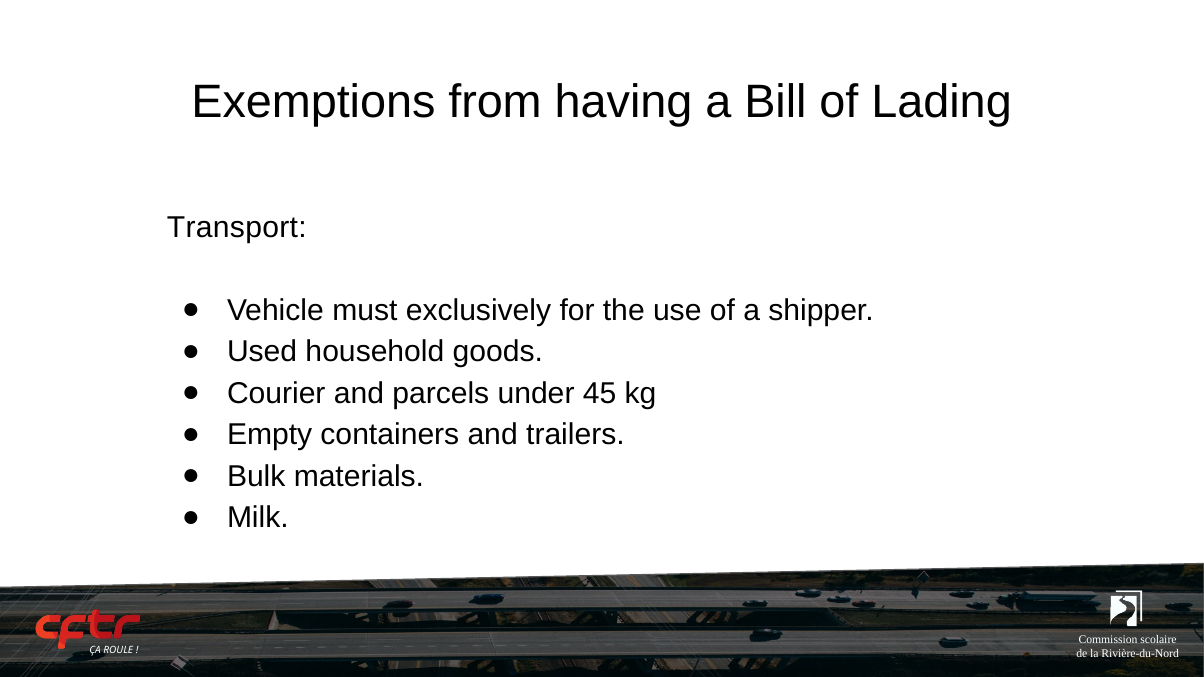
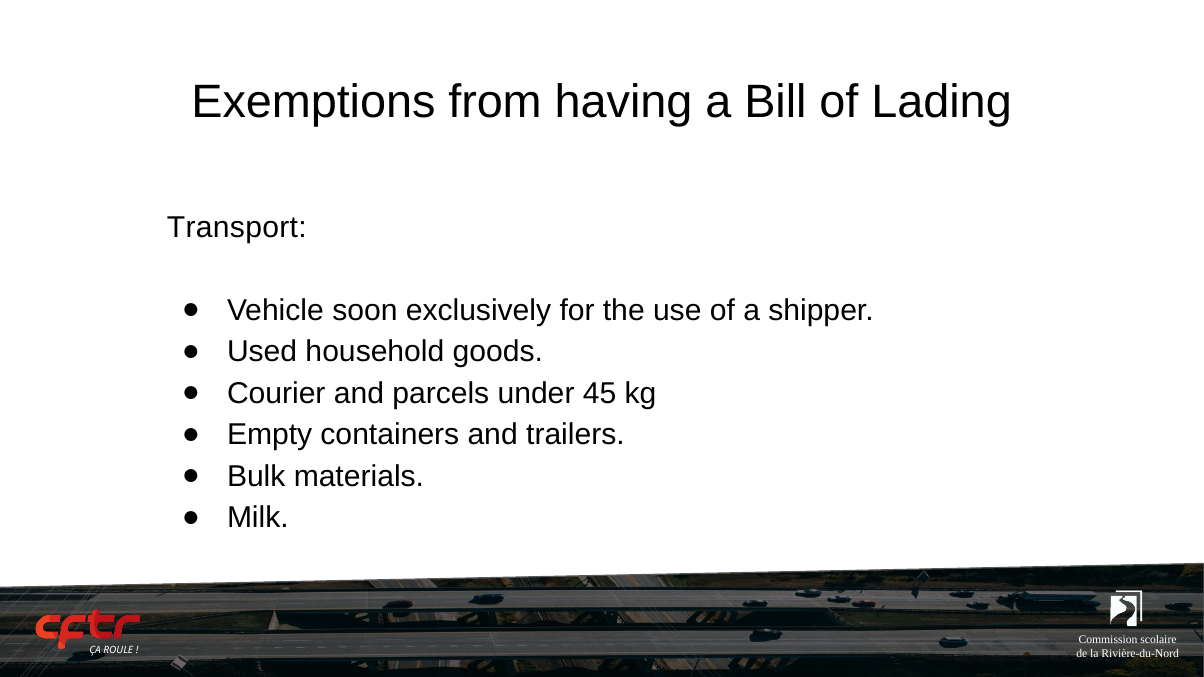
must: must -> soon
